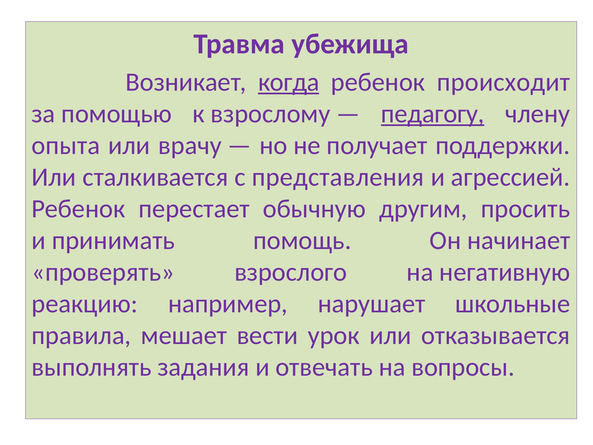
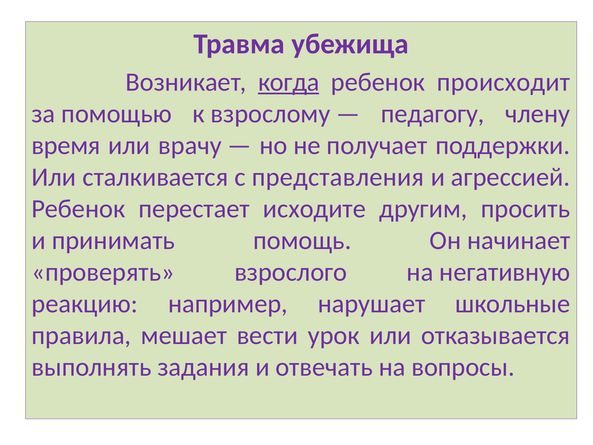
педагогу underline: present -> none
опыта: опыта -> время
обычную: обычную -> исходите
